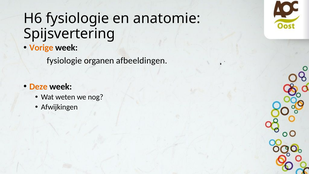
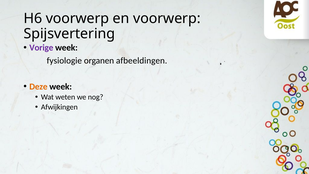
H6 fysiologie: fysiologie -> voorwerp
en anatomie: anatomie -> voorwerp
Vorige colour: orange -> purple
